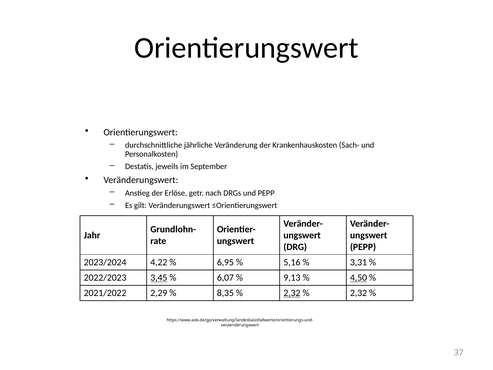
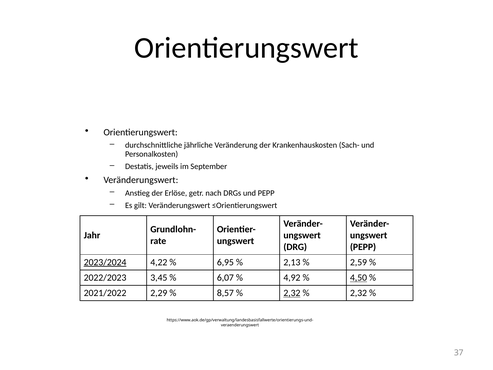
2023/2024 underline: none -> present
5,16: 5,16 -> 2,13
3,31: 3,31 -> 2,59
3,45 underline: present -> none
9,13: 9,13 -> 4,92
8,35: 8,35 -> 8,57
